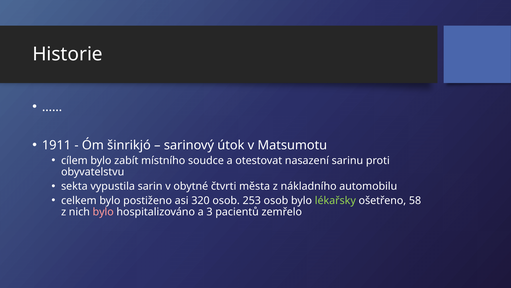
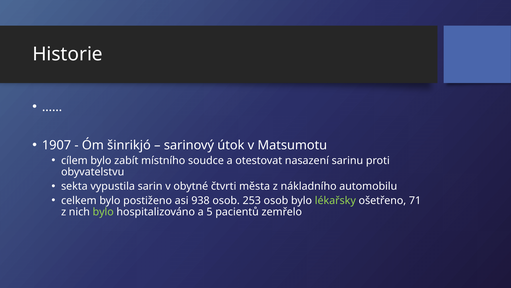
1911: 1911 -> 1907
320: 320 -> 938
58: 58 -> 71
bylo at (103, 212) colour: pink -> light green
3: 3 -> 5
